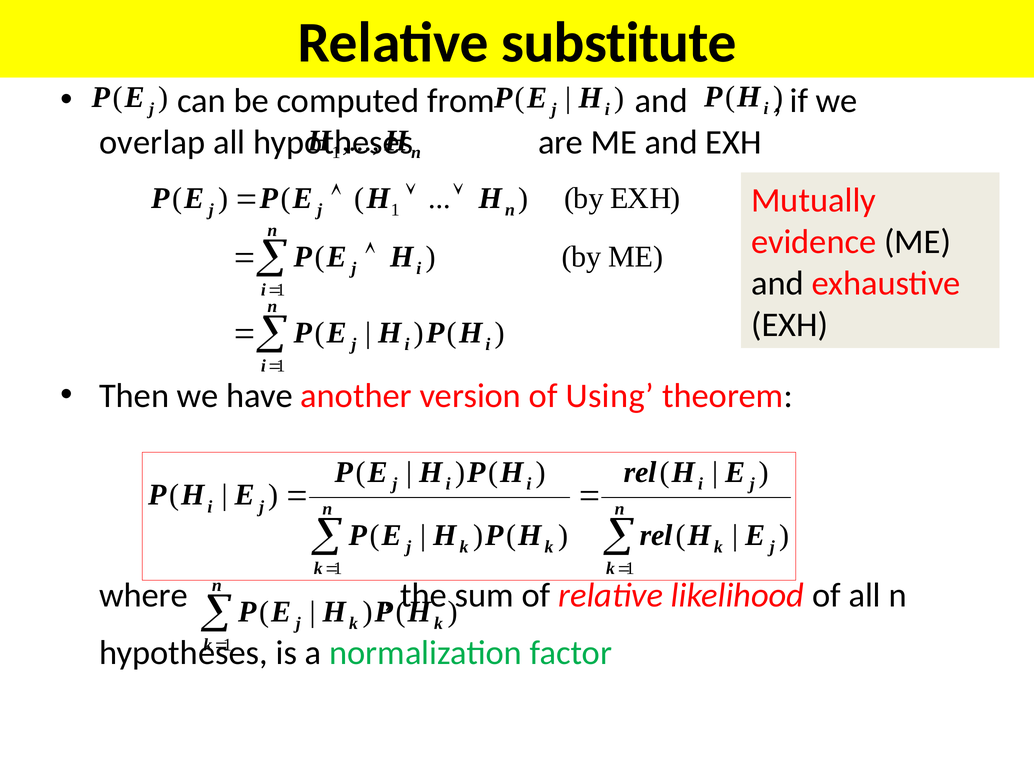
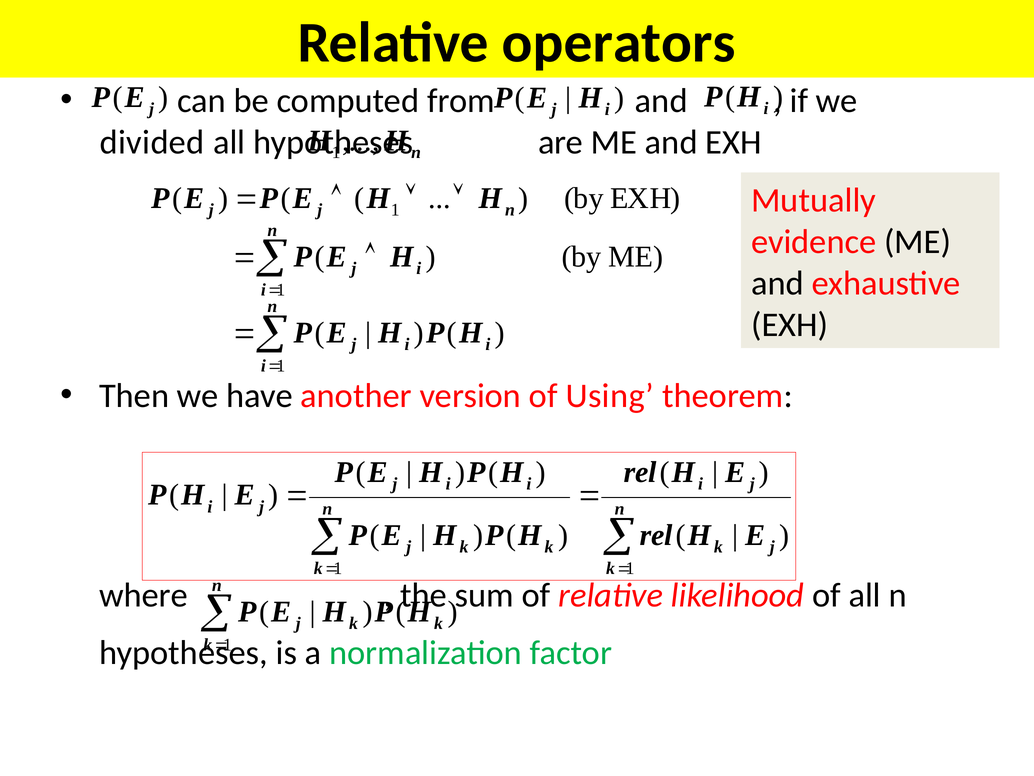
substitute: substitute -> operators
overlap: overlap -> divided
